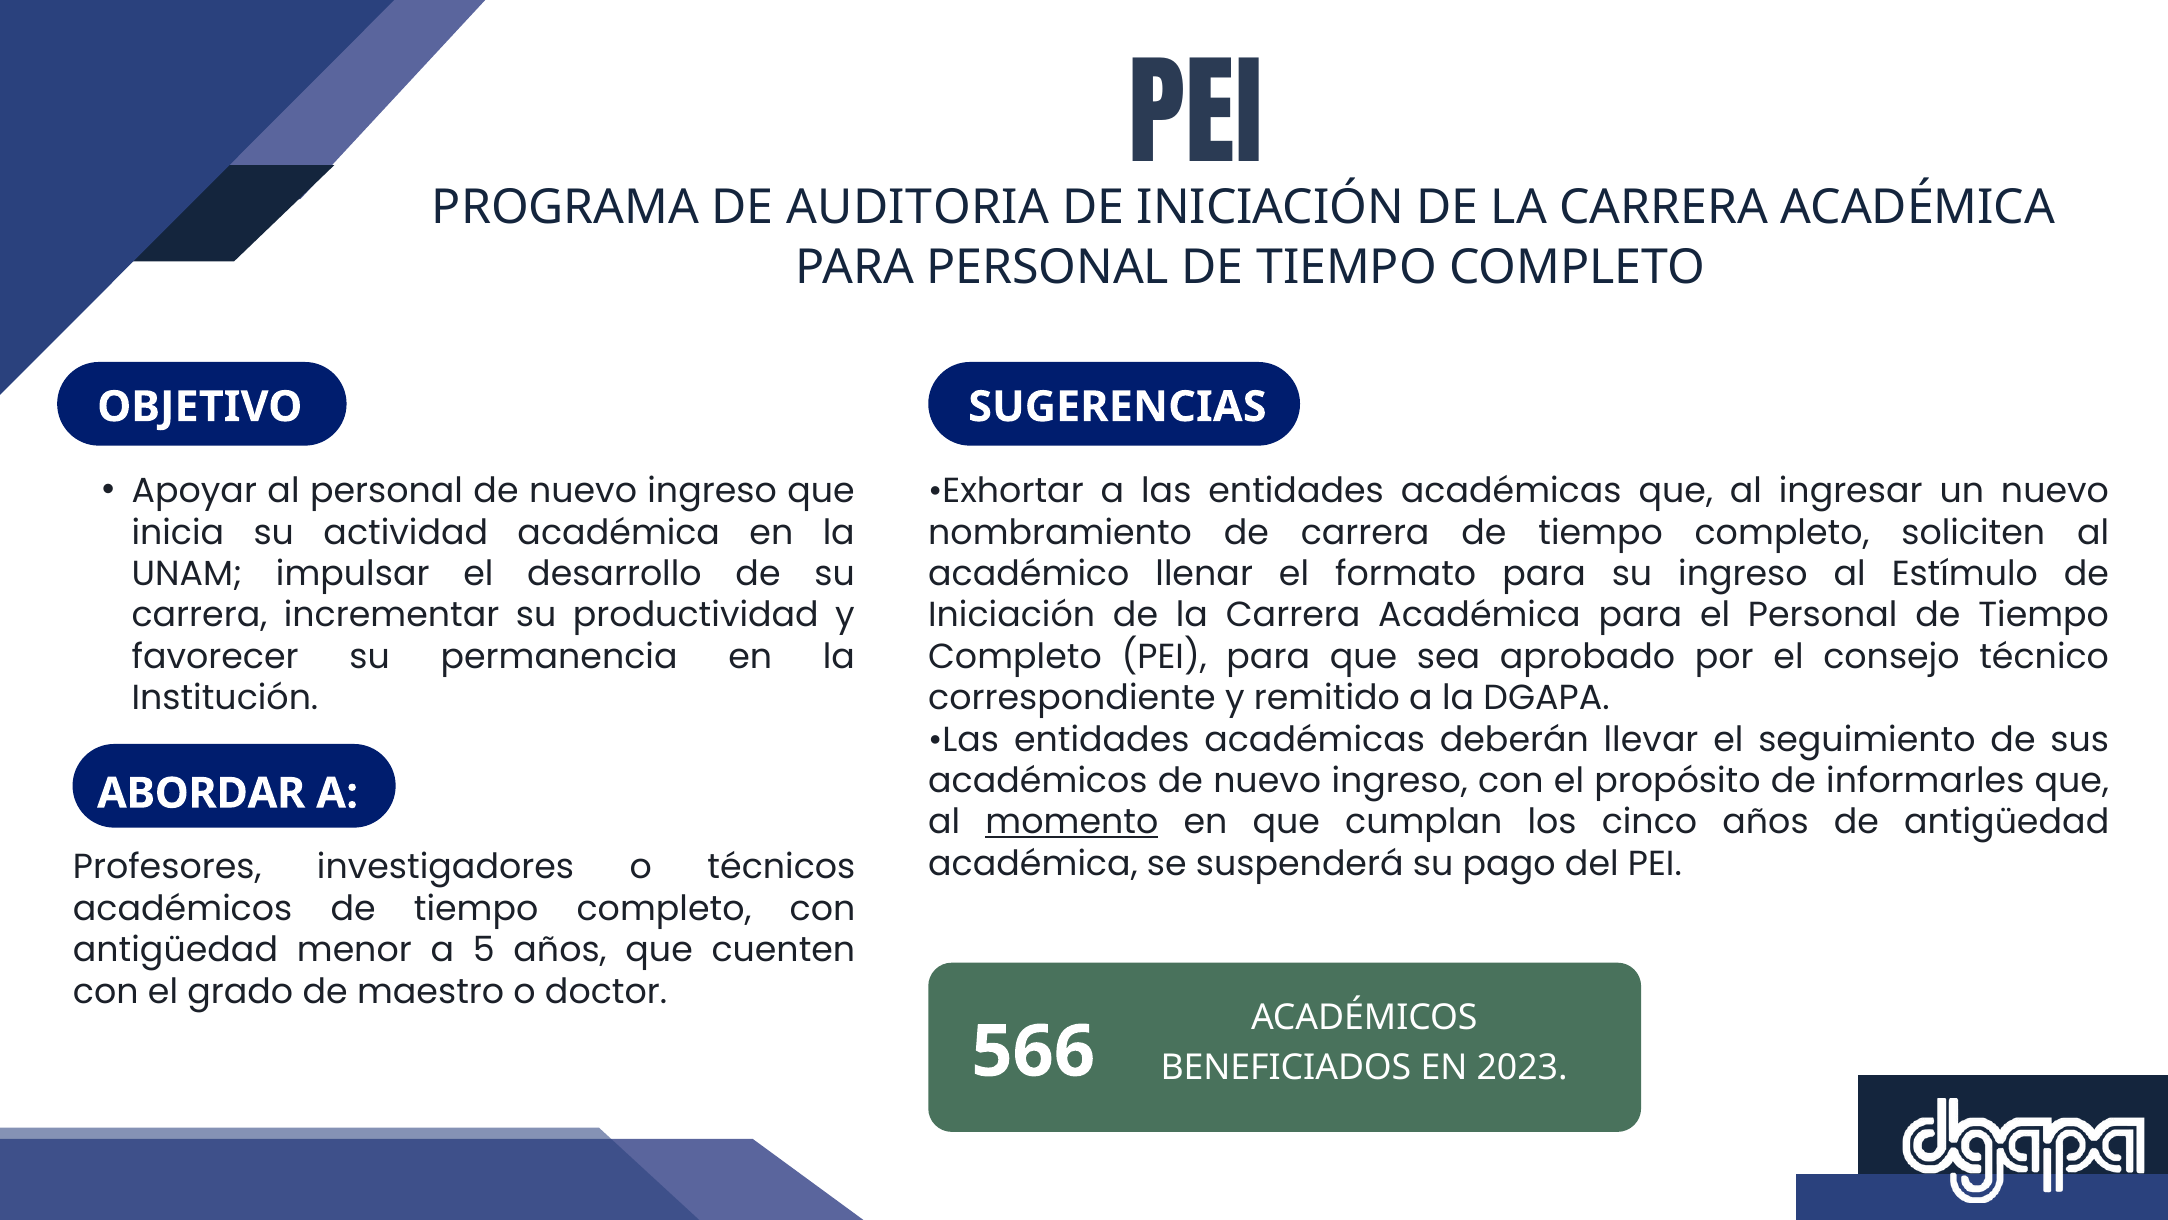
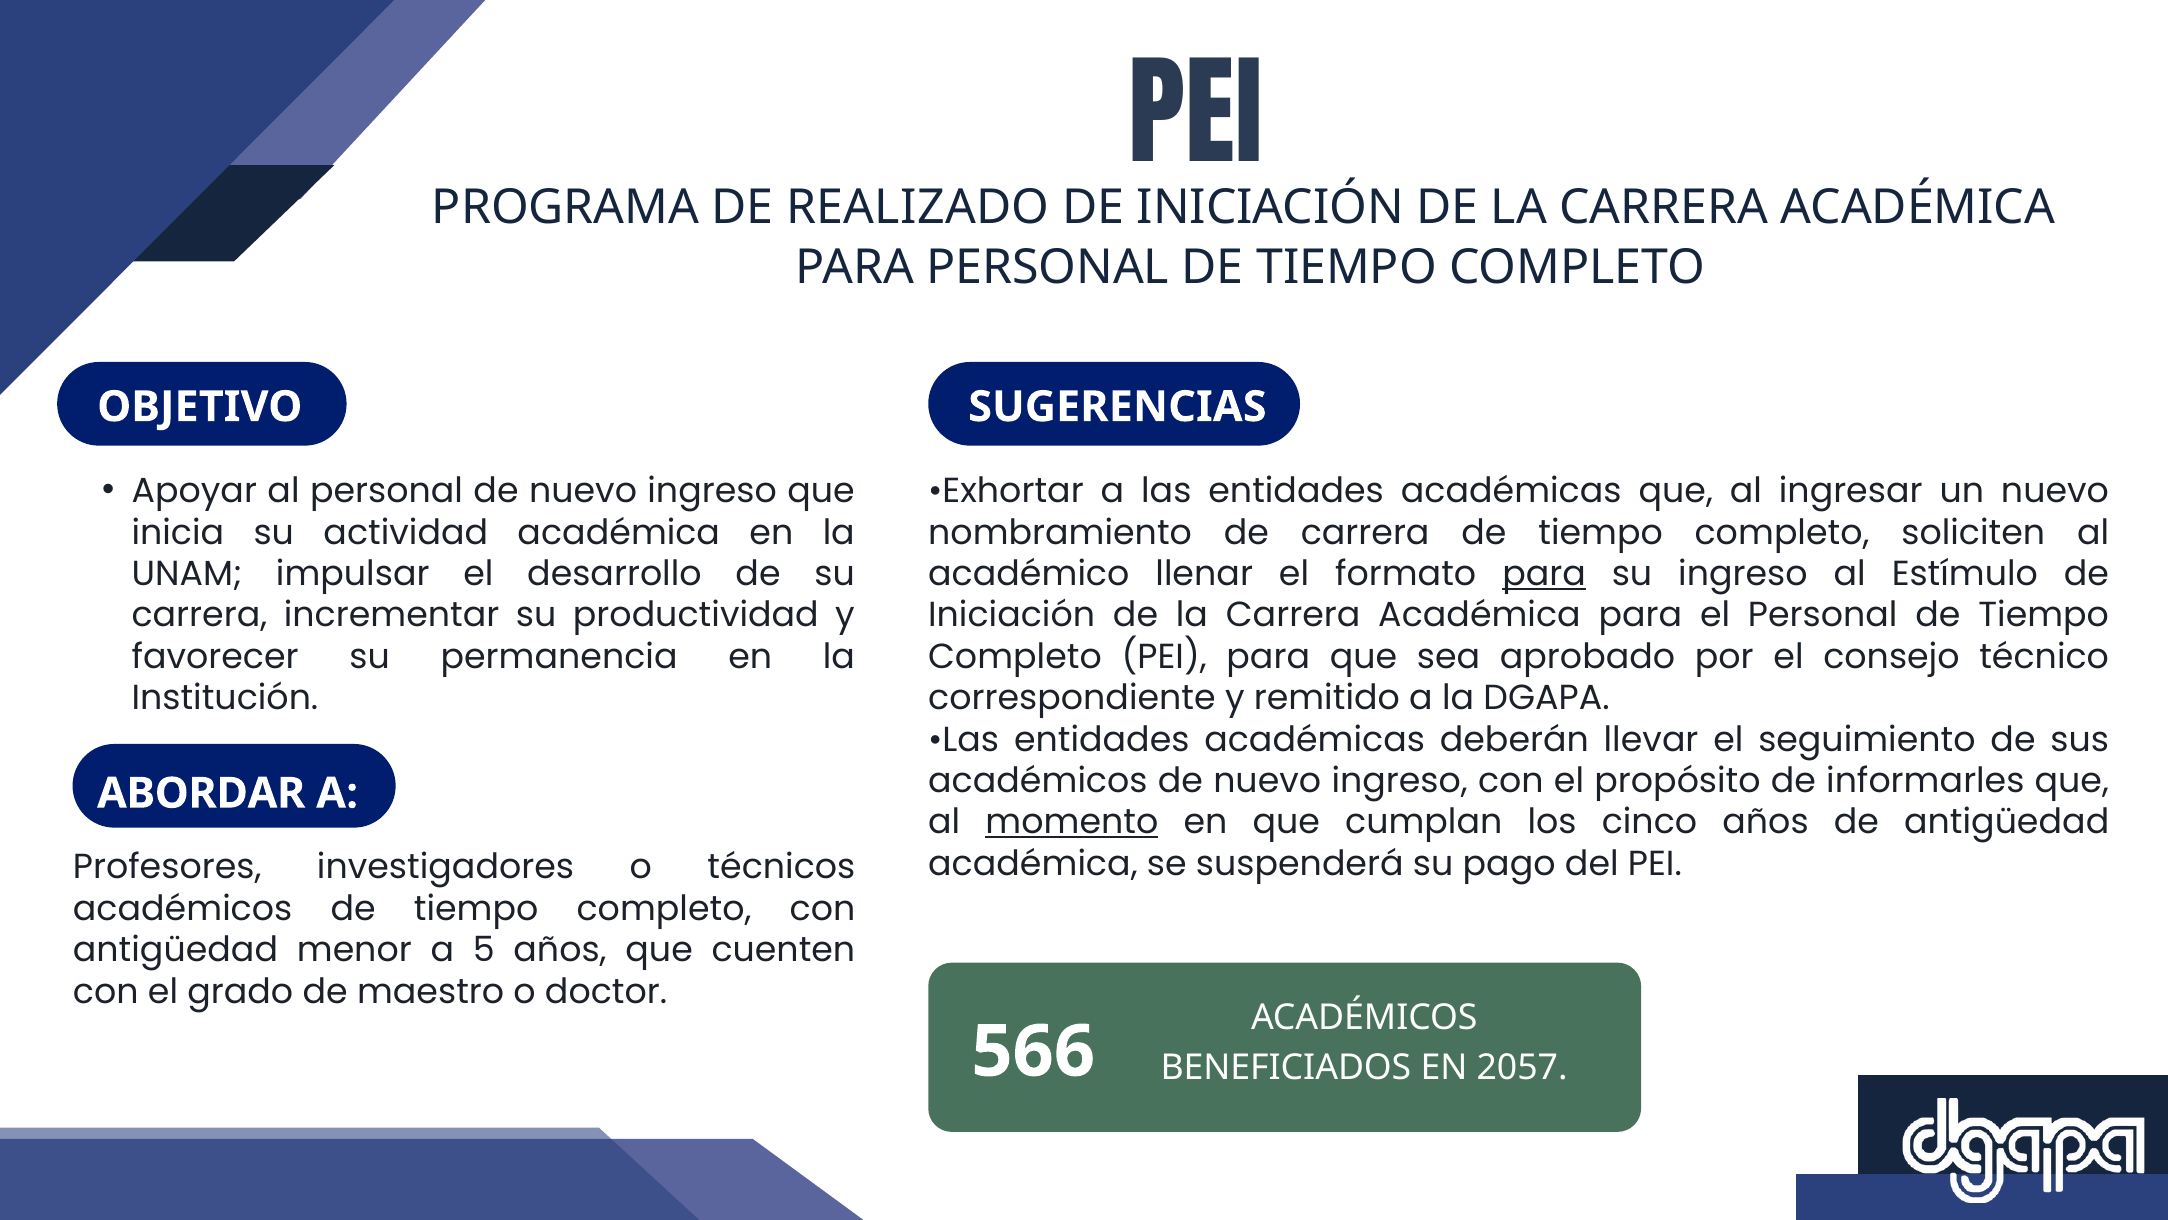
AUDITORIA: AUDITORIA -> REALIZADO
para at (1544, 574) underline: none -> present
2023: 2023 -> 2057
